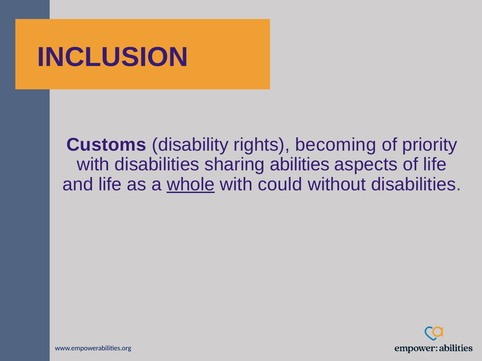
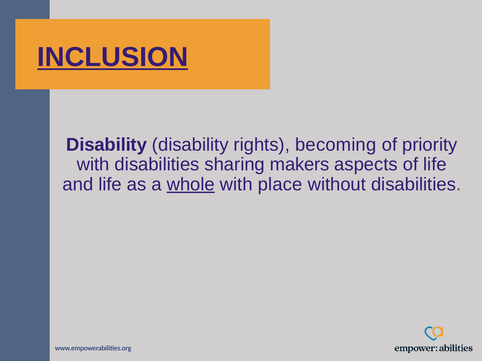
INCLUSION underline: none -> present
Customs at (106, 145): Customs -> Disability
abilities: abilities -> makers
could: could -> place
